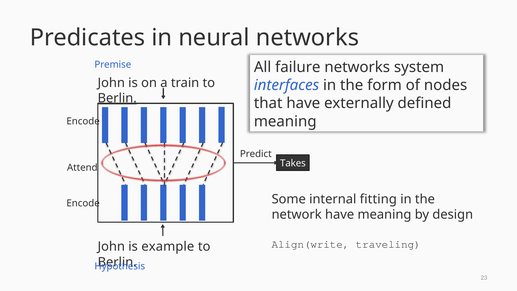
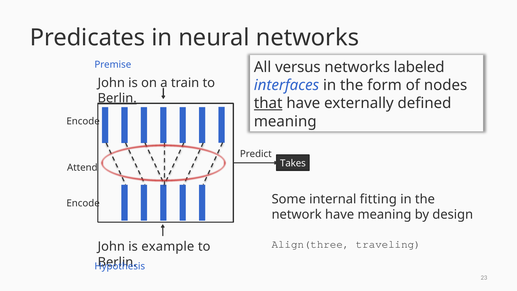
failure: failure -> versus
system: system -> labeled
that underline: none -> present
Align(write: Align(write -> Align(three
